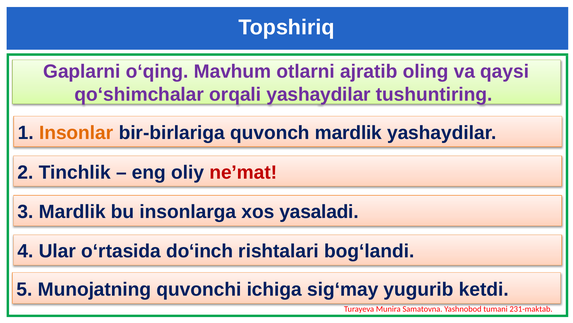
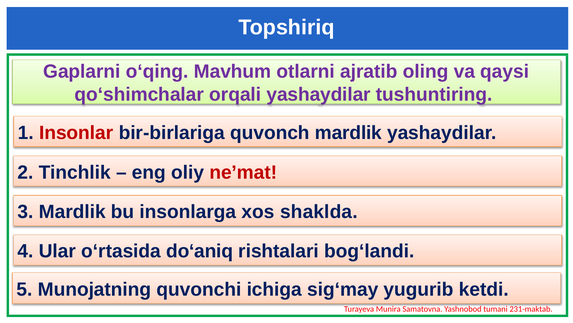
Insonlar colour: orange -> red
yasaladi: yasaladi -> shaklda
do‘inch: do‘inch -> do‘aniq
